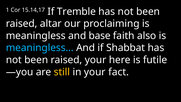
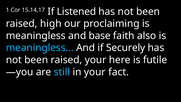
Tremble: Tremble -> Listened
altar: altar -> high
Shabbat: Shabbat -> Securely
still colour: yellow -> light blue
